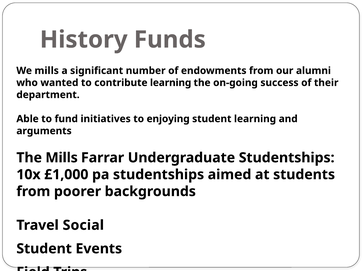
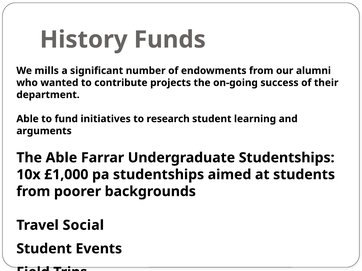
contribute learning: learning -> projects
enjoying: enjoying -> research
The Mills: Mills -> Able
